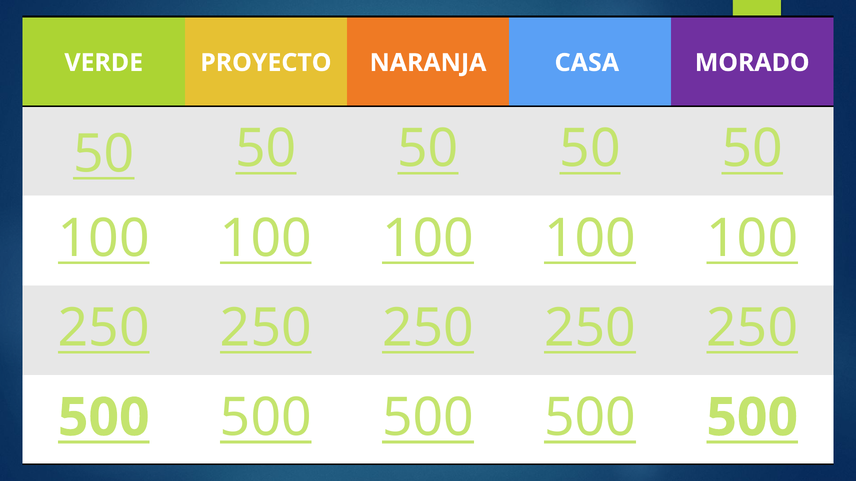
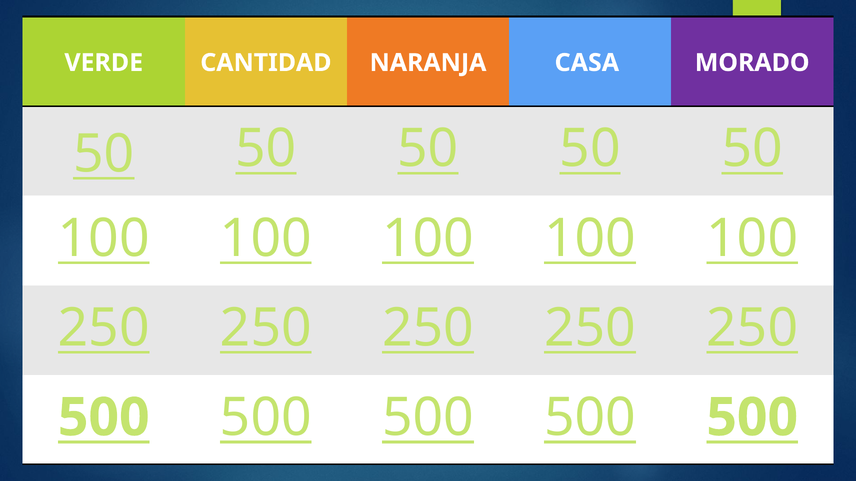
PROYECTO: PROYECTO -> CANTIDAD
